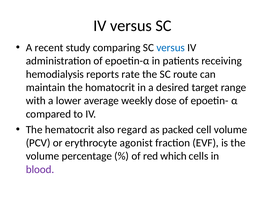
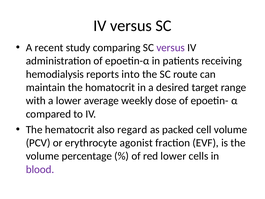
versus at (171, 48) colour: blue -> purple
rate: rate -> into
red which: which -> lower
